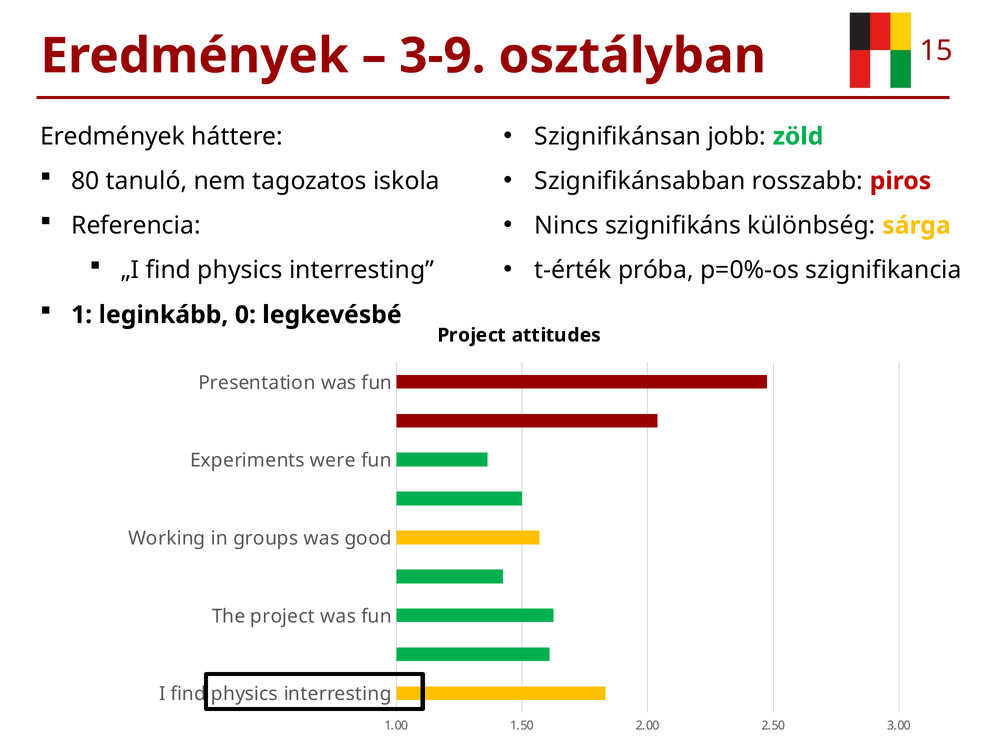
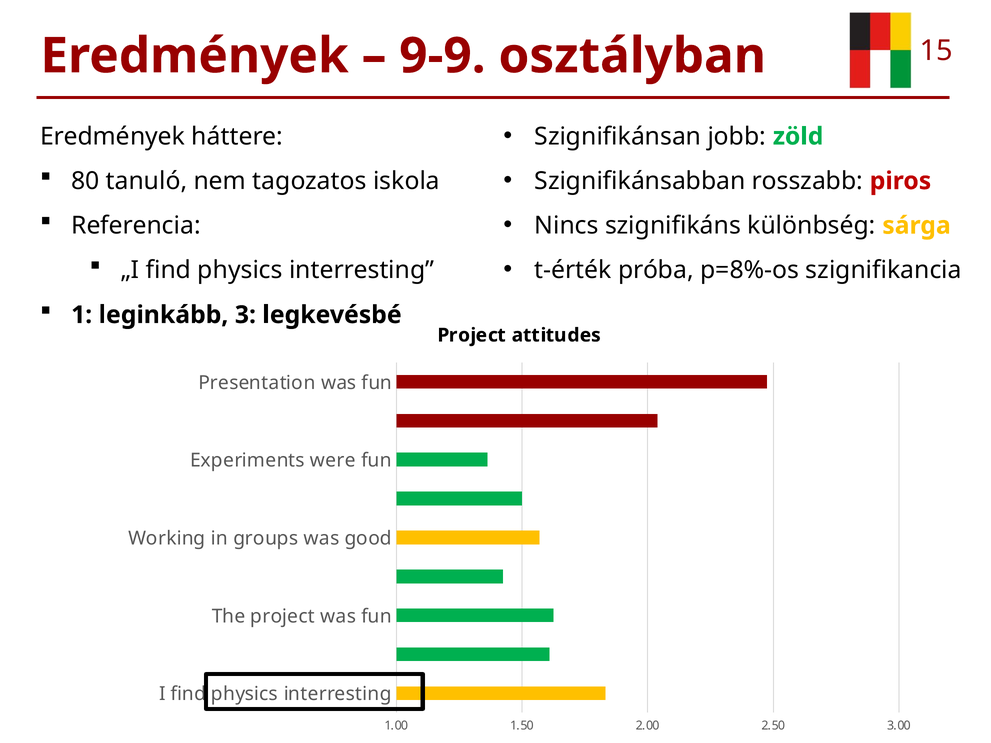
3-9: 3-9 -> 9-9
p=0%-os: p=0%-os -> p=8%-os
0: 0 -> 3
